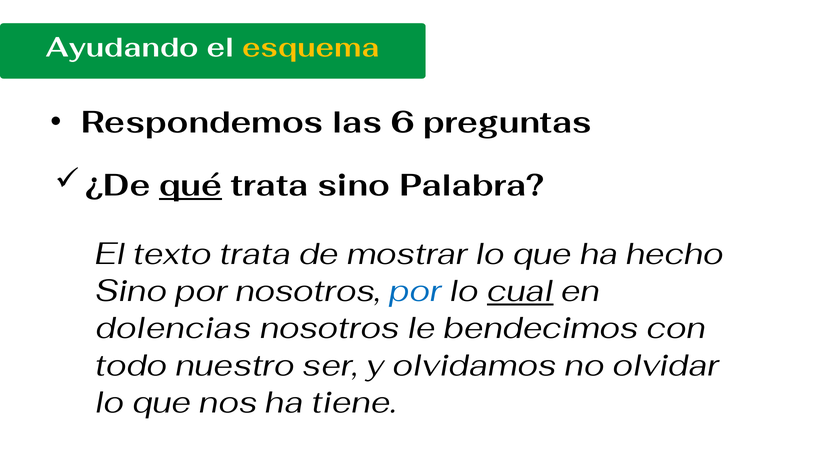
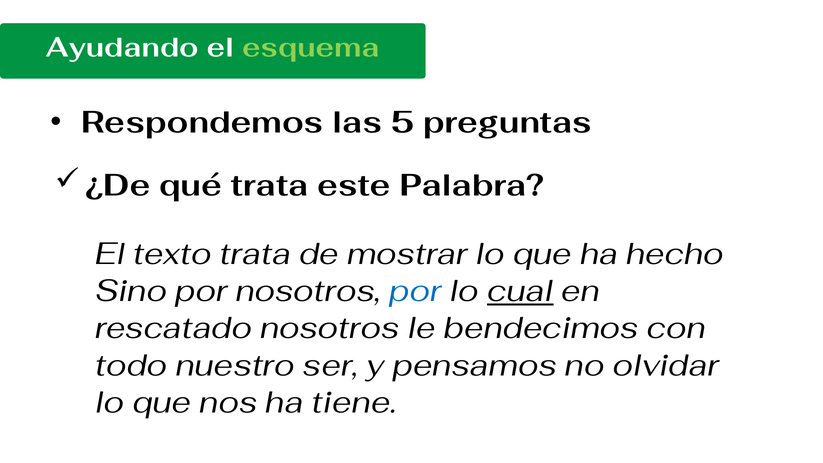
esquema colour: yellow -> light green
6: 6 -> 5
qué underline: present -> none
trata sino: sino -> este
dolencias: dolencias -> rescatado
olvidamos: olvidamos -> pensamos
